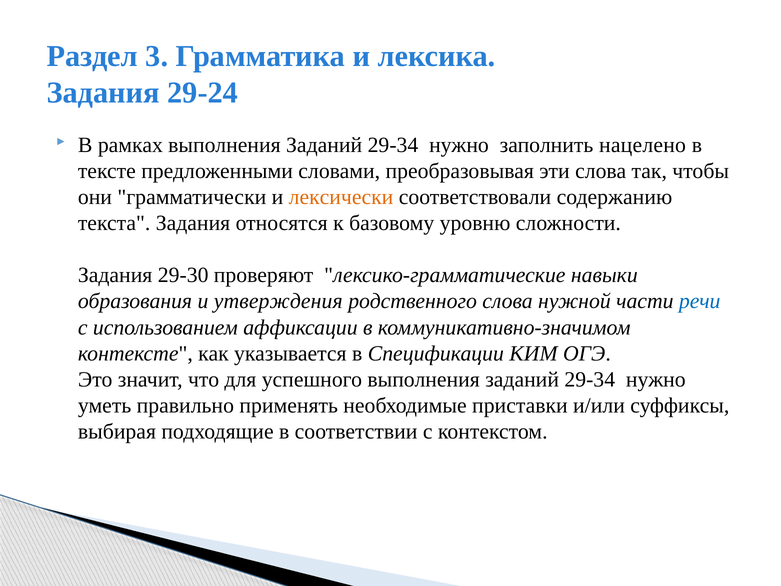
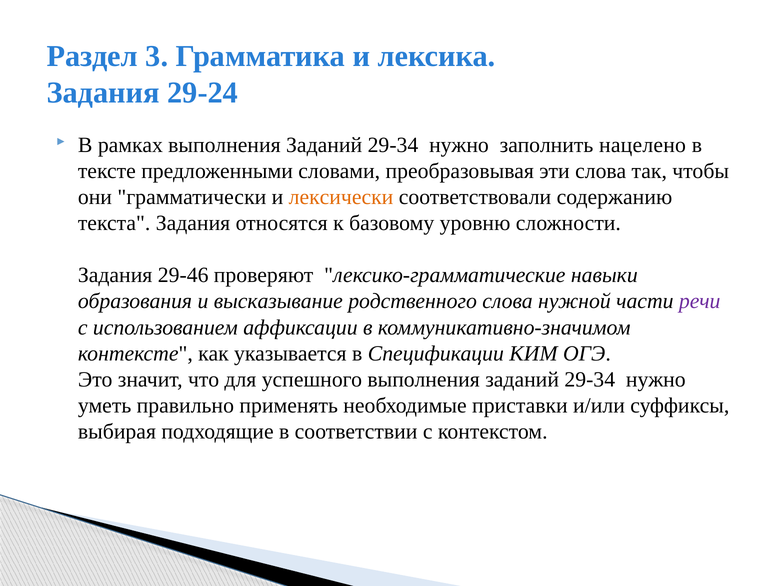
29-30: 29-30 -> 29-46
утверждения: утверждения -> высказывание
речи colour: blue -> purple
